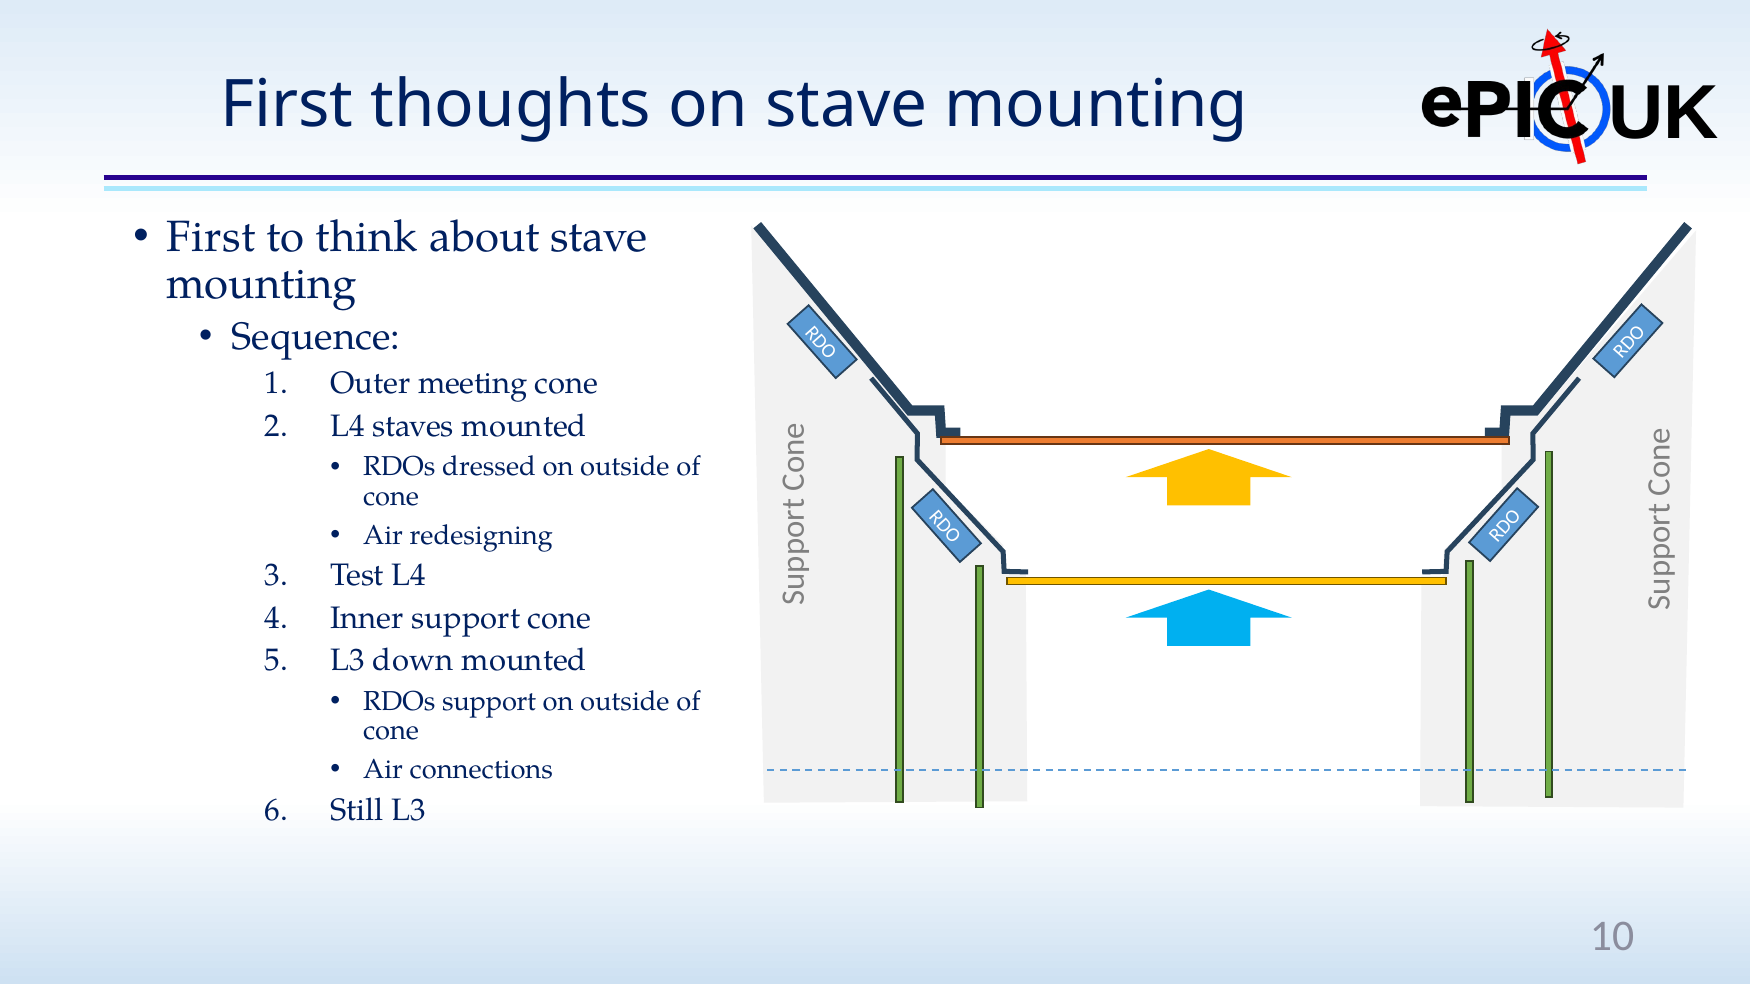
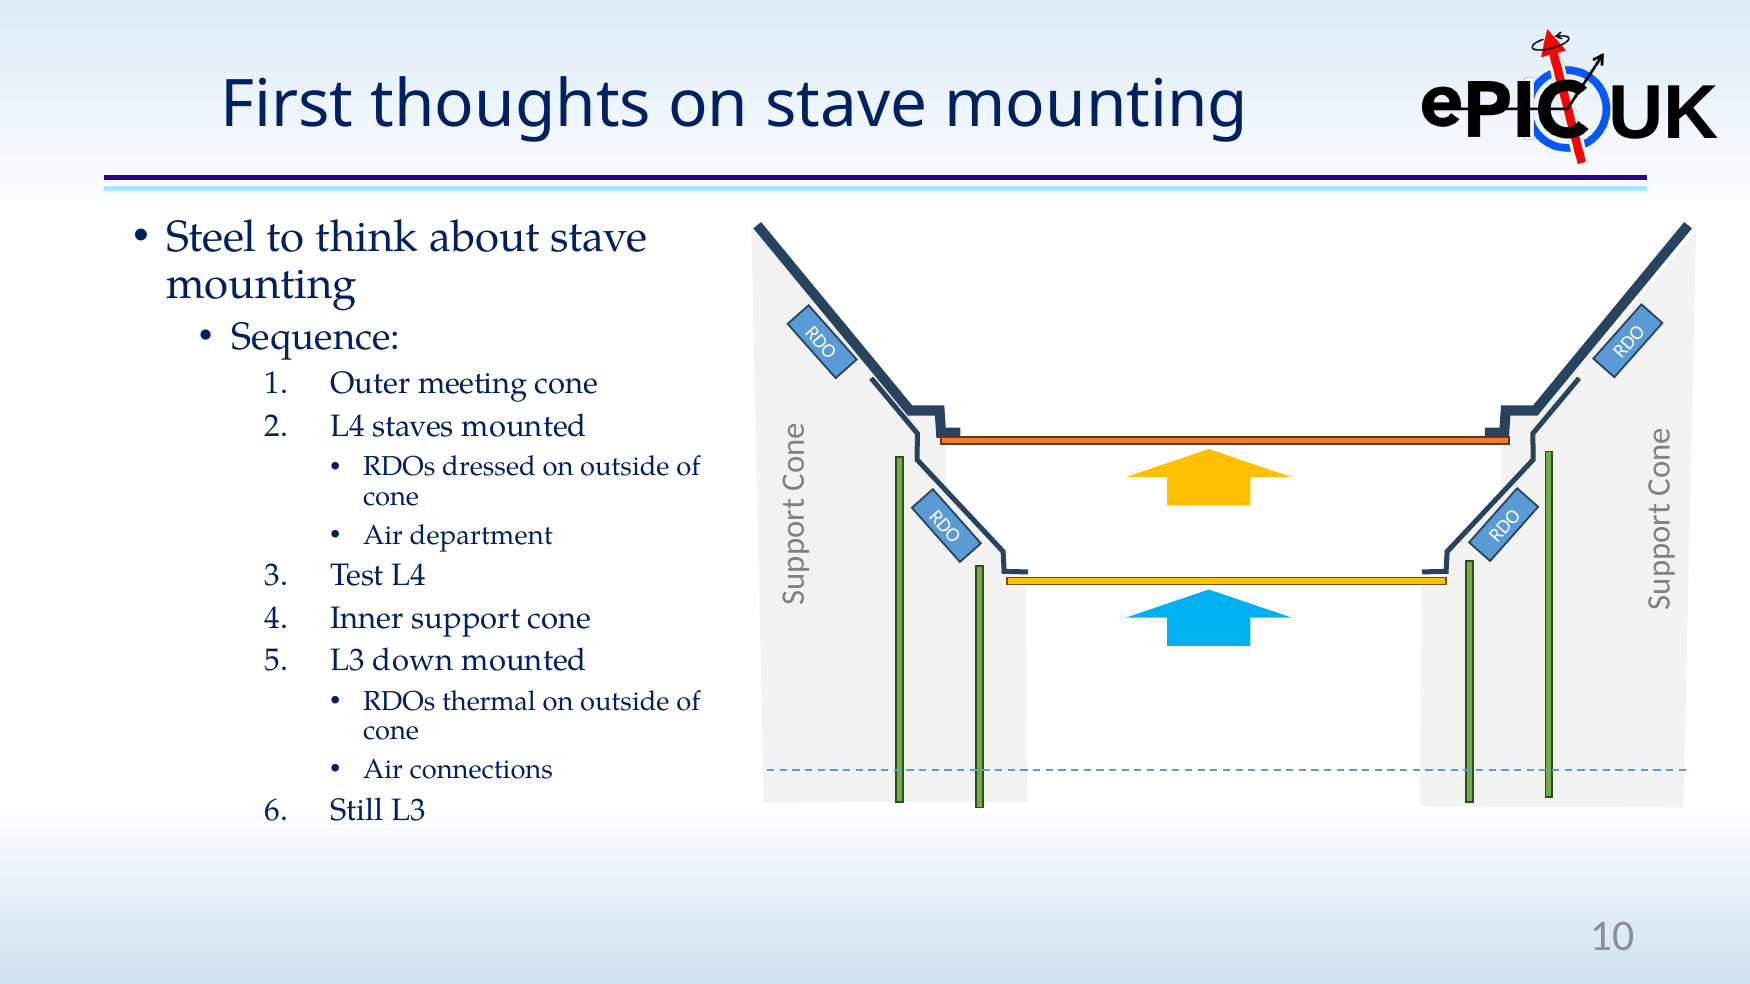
First at (211, 237): First -> Steel
redesigning: redesigning -> department
RDOs support: support -> thermal
